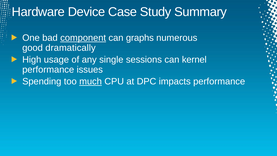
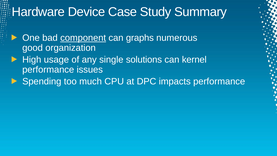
dramatically: dramatically -> organization
sessions: sessions -> solutions
much underline: present -> none
